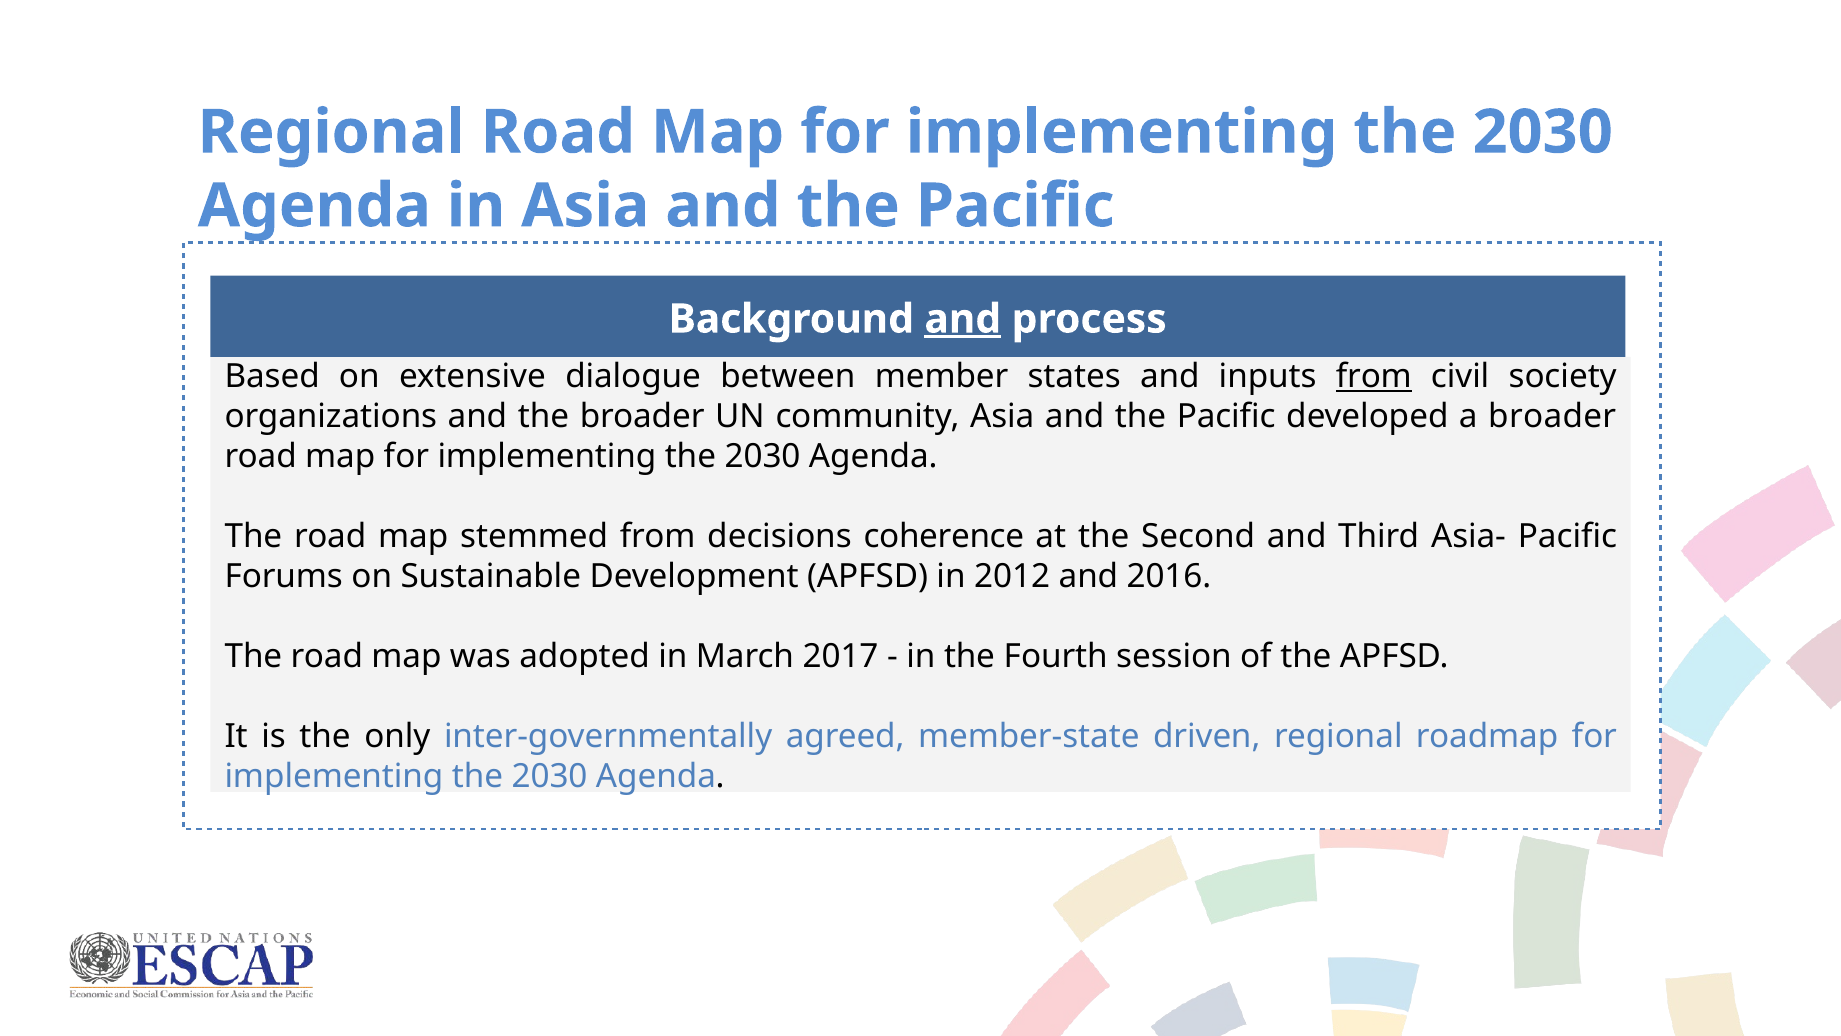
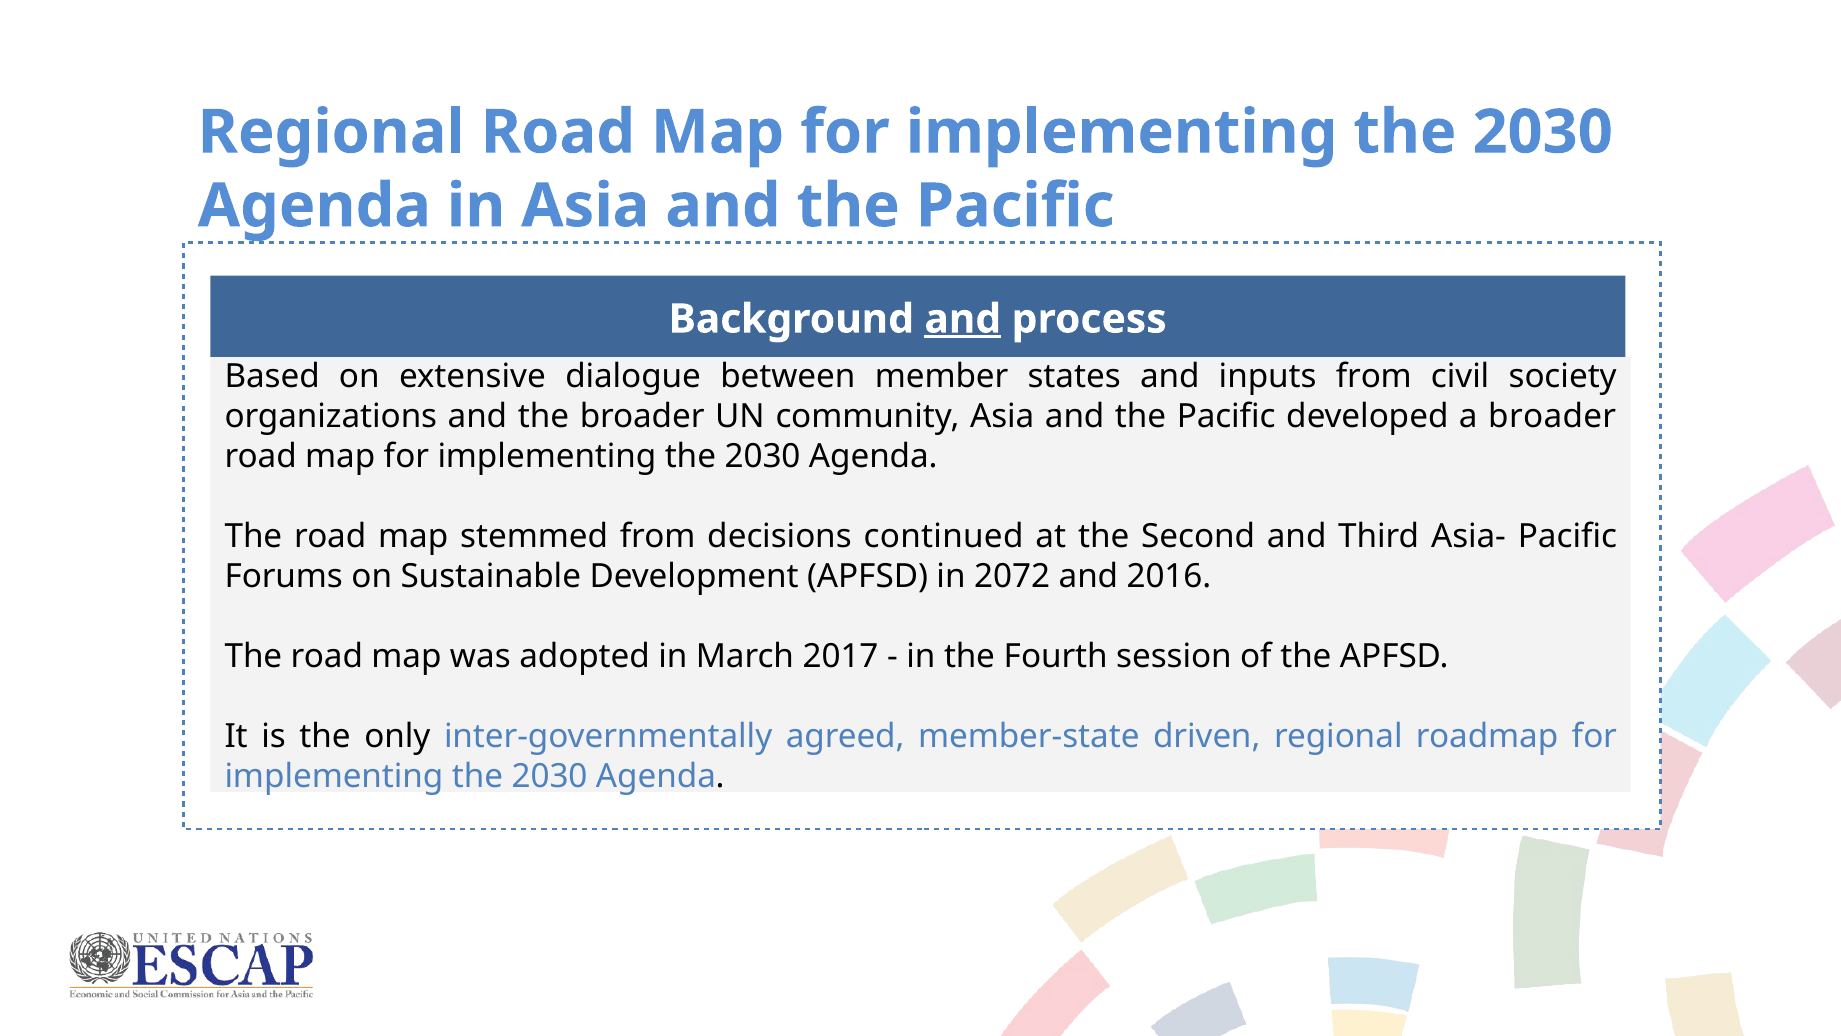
from at (1374, 377) underline: present -> none
coherence: coherence -> continued
2012: 2012 -> 2072
